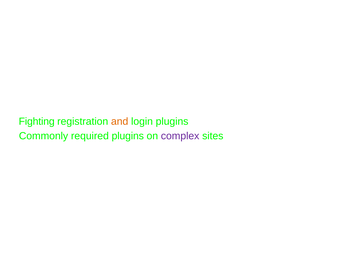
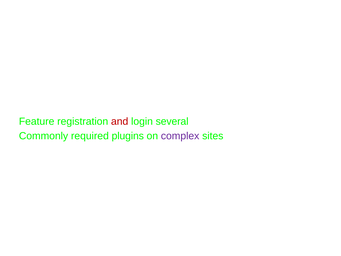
Fighting: Fighting -> Feature
and colour: orange -> red
login plugins: plugins -> several
